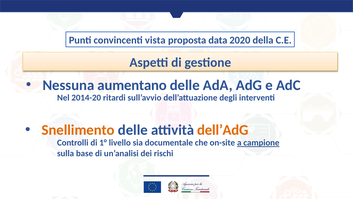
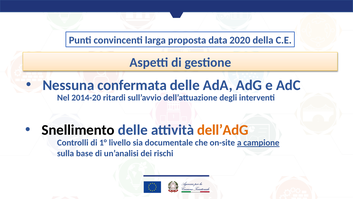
vista: vista -> larga
aumentano: aumentano -> confermata
Snellimento colour: orange -> black
